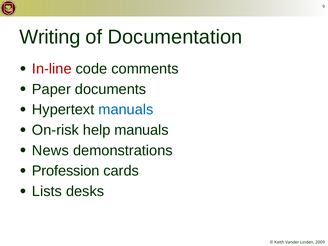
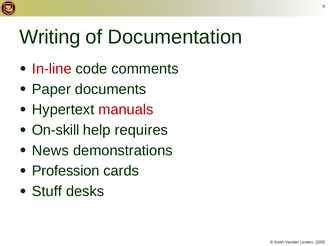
manuals at (126, 110) colour: blue -> red
On-risk: On-risk -> On-skill
help manuals: manuals -> requires
Lists: Lists -> Stuff
